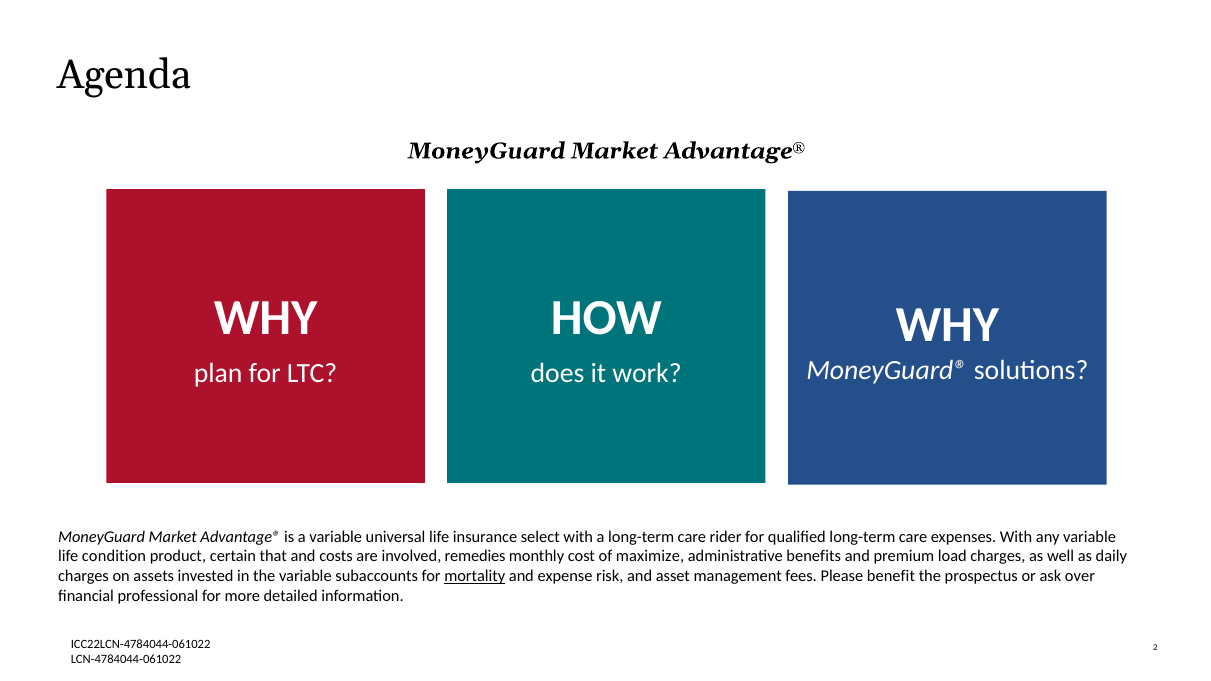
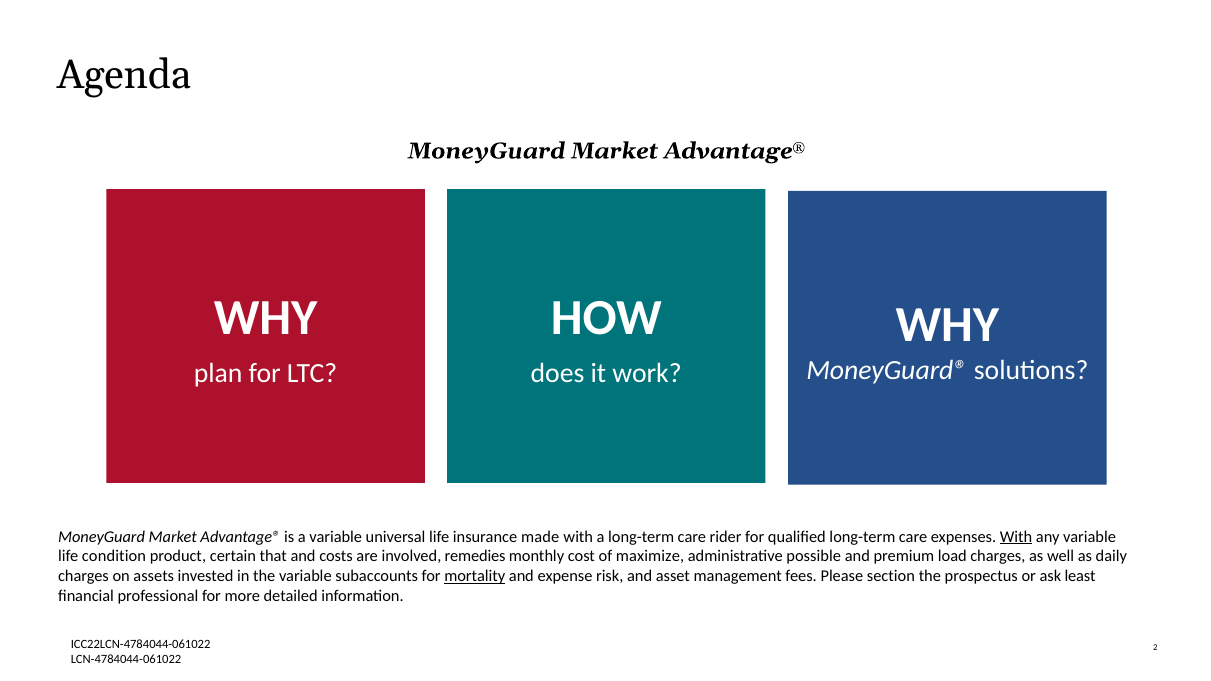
select: select -> made
With at (1016, 537) underline: none -> present
benefits: benefits -> possible
benefit: benefit -> section
over: over -> least
